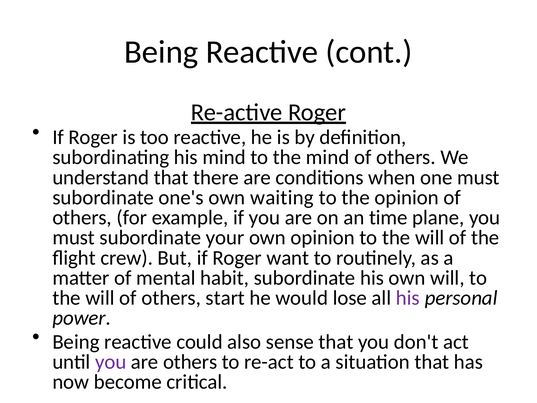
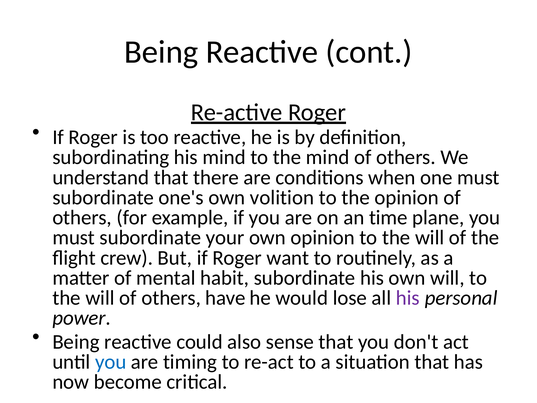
waiting: waiting -> volition
start: start -> have
you at (111, 362) colour: purple -> blue
are others: others -> timing
